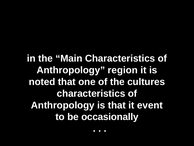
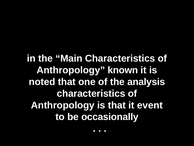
region: region -> known
cultures: cultures -> analysis
